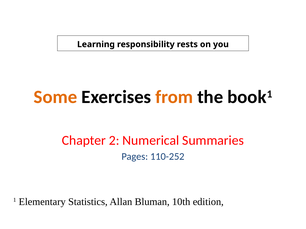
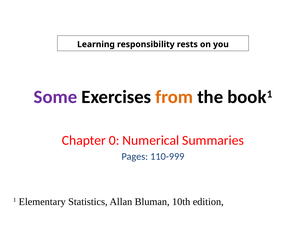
Some colour: orange -> purple
2: 2 -> 0
110-252: 110-252 -> 110-999
